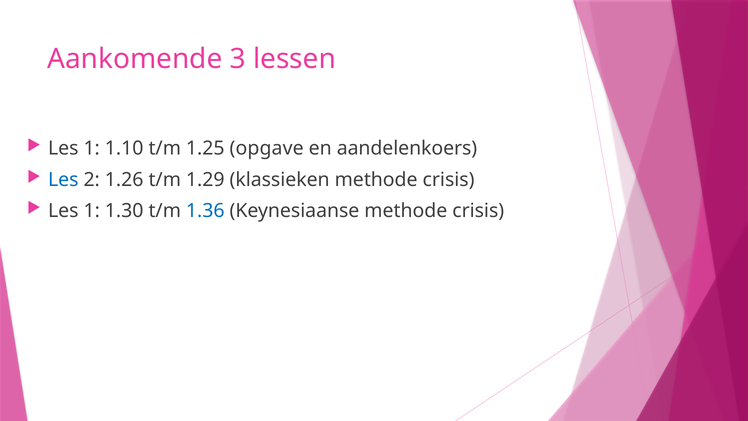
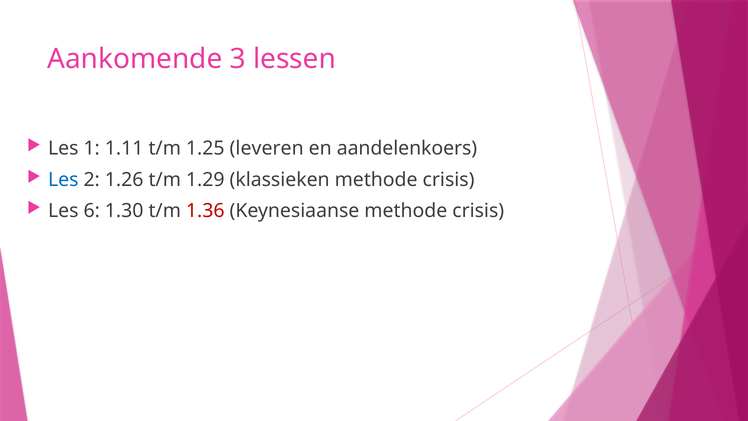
1.10: 1.10 -> 1.11
opgave: opgave -> leveren
1 at (92, 211): 1 -> 6
1.36 colour: blue -> red
